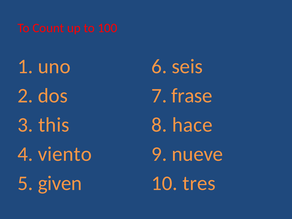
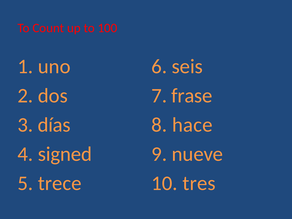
this: this -> días
viento: viento -> signed
given: given -> trece
